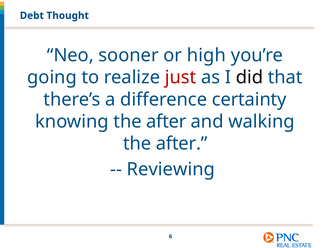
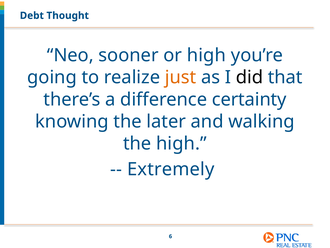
just colour: red -> orange
knowing the after: after -> later
after at (182, 143): after -> high
Reviewing: Reviewing -> Extremely
